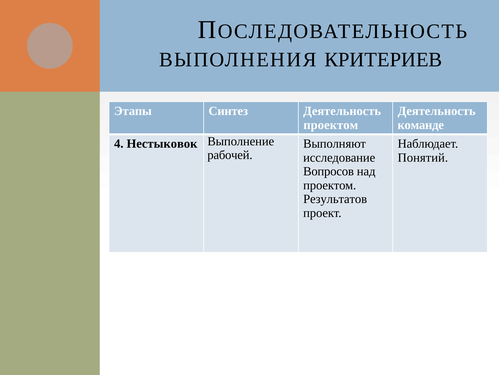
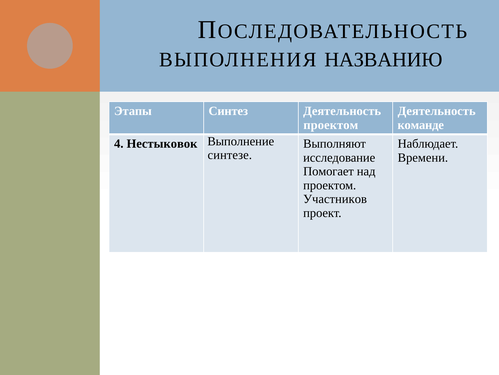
КРИТЕРИЕВ: КРИТЕРИЕВ -> НАЗВАНИЮ
рабочей: рабочей -> синтезе
Понятий: Понятий -> Времени
Вопросов: Вопросов -> Помогает
Результатов: Результатов -> Участников
